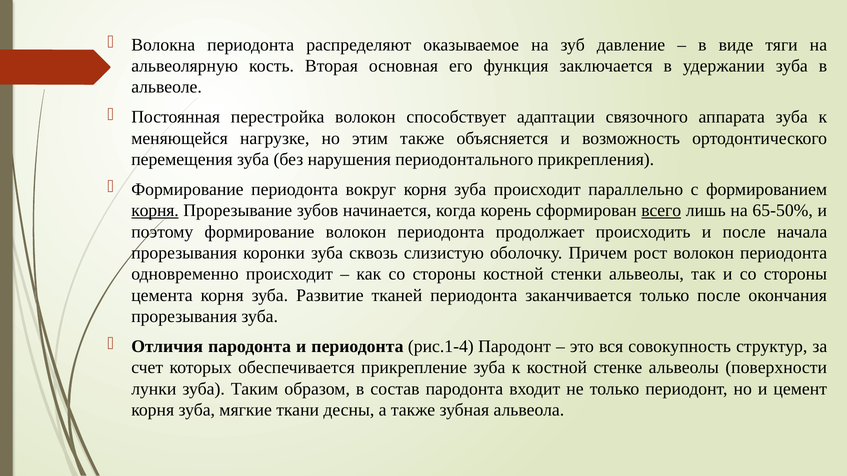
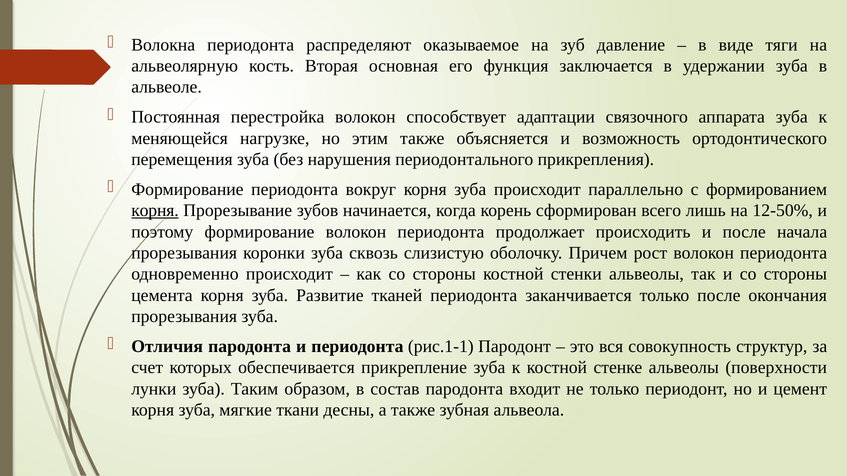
всего underline: present -> none
65-50%: 65-50% -> 12-50%
рис.1-4: рис.1-4 -> рис.1-1
